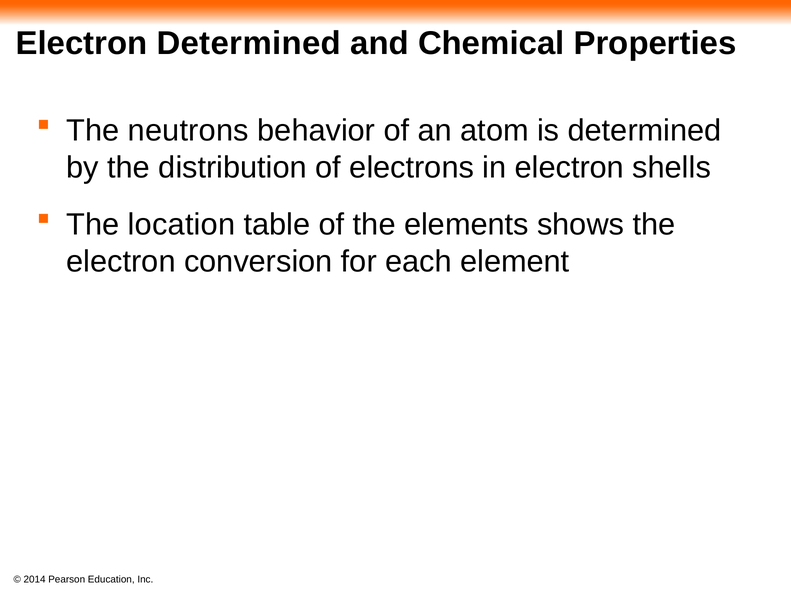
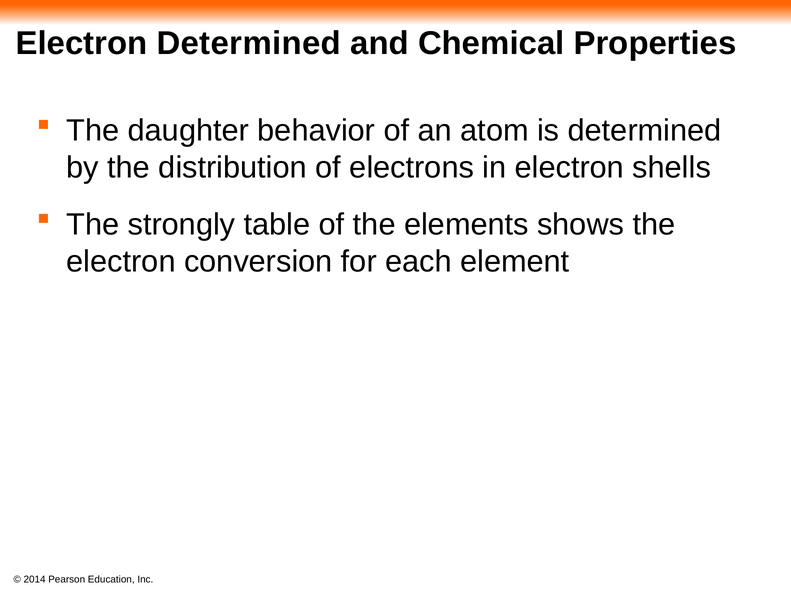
neutrons: neutrons -> daughter
location: location -> strongly
